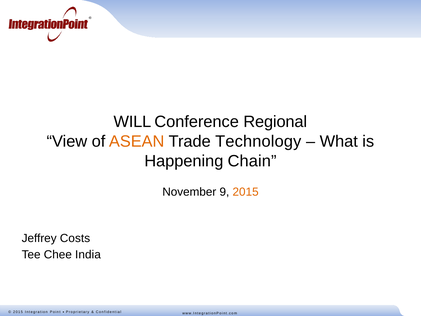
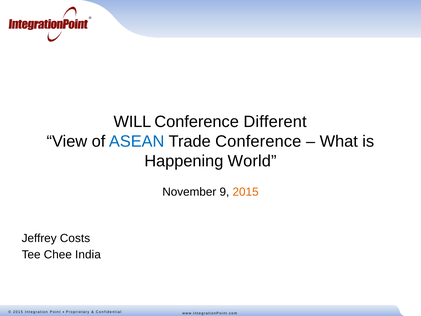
Regional: Regional -> Different
ASEAN colour: orange -> blue
Trade Technology: Technology -> Conference
Chain: Chain -> World
